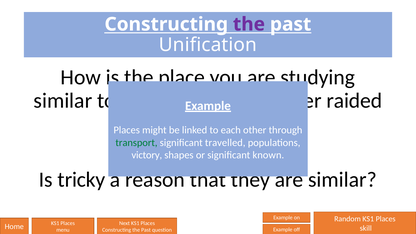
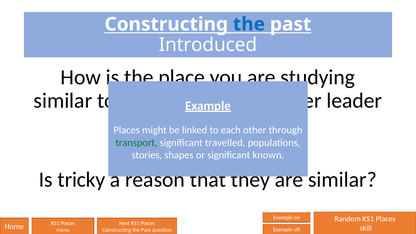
the at (249, 24) colour: purple -> blue
Unification: Unification -> Introduced
raided: raided -> leader
victory: victory -> stories
